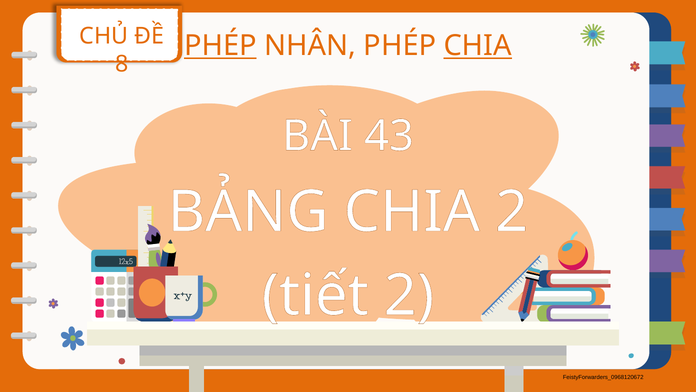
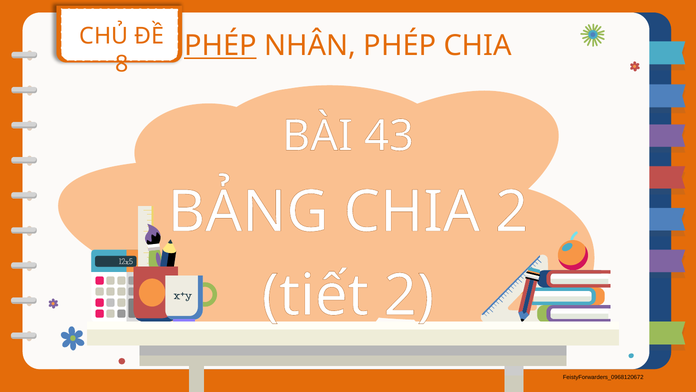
CHIA at (478, 46) underline: present -> none
